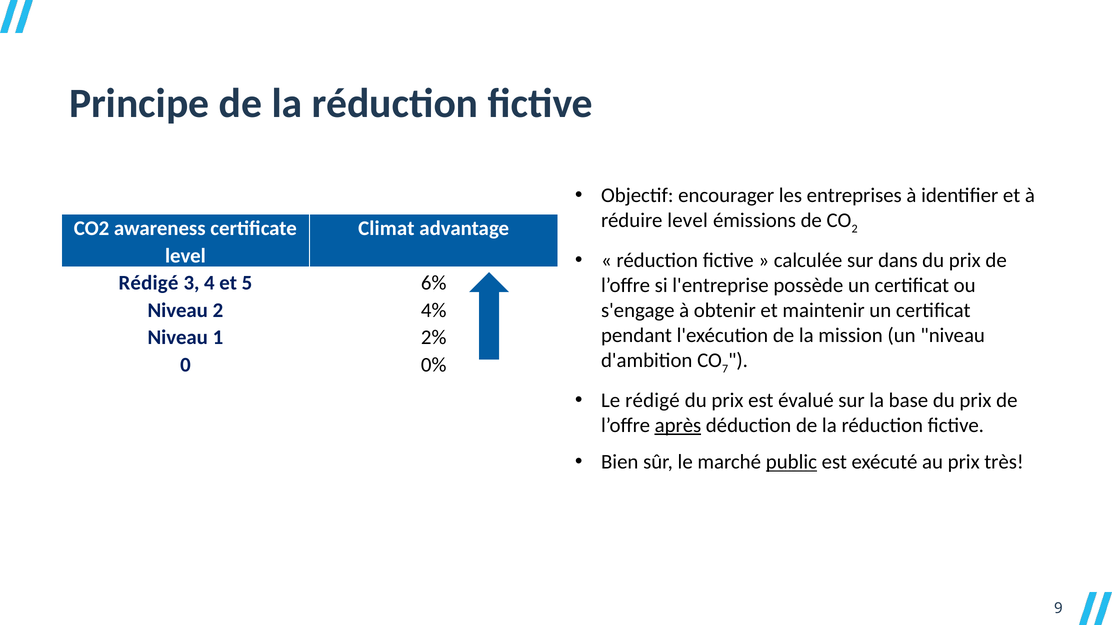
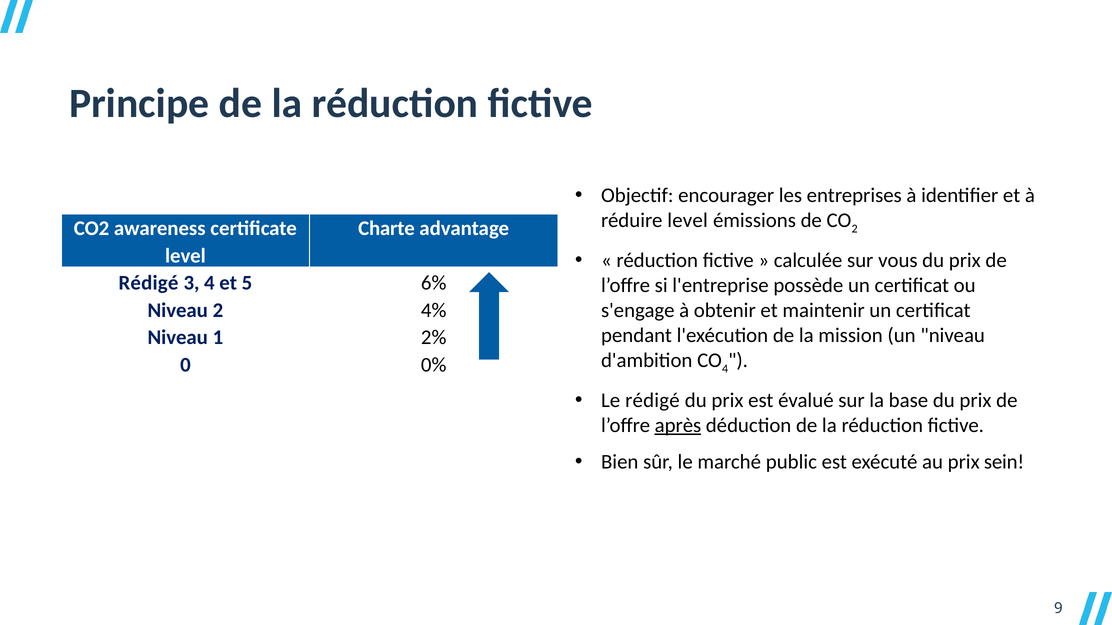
Climat: Climat -> Charte
dans: dans -> vous
7 at (725, 369): 7 -> 4
public underline: present -> none
très: très -> sein
